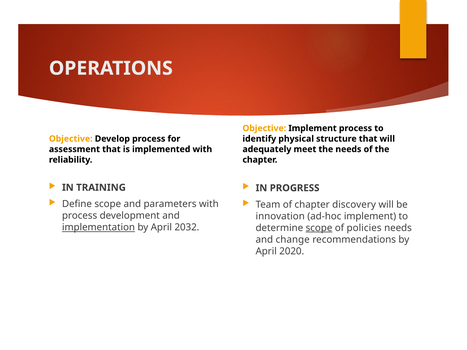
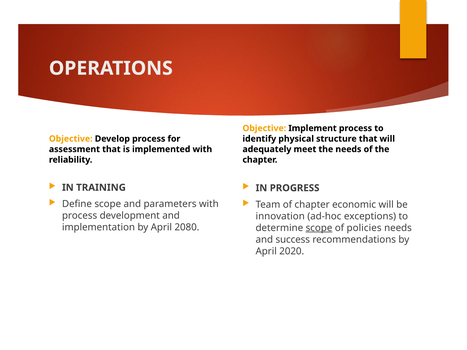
discovery: discovery -> economic
ad-hoc implement: implement -> exceptions
implementation underline: present -> none
2032: 2032 -> 2080
change: change -> success
